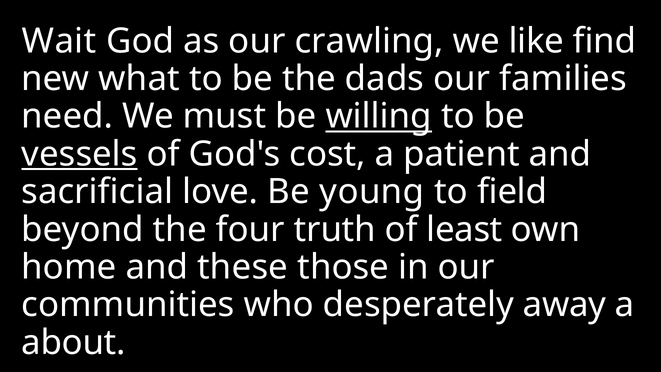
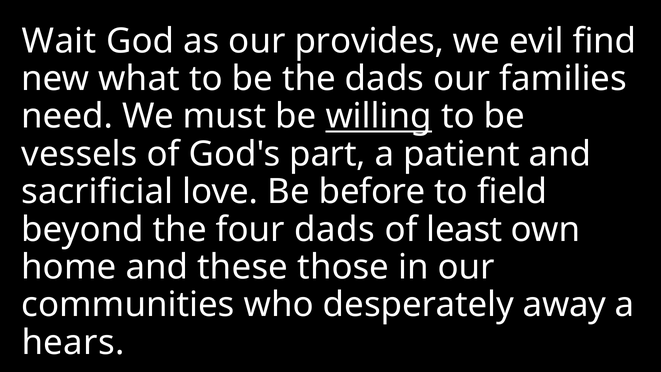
crawling: crawling -> provides
like: like -> evil
vessels underline: present -> none
cost: cost -> part
young: young -> before
four truth: truth -> dads
about: about -> hears
